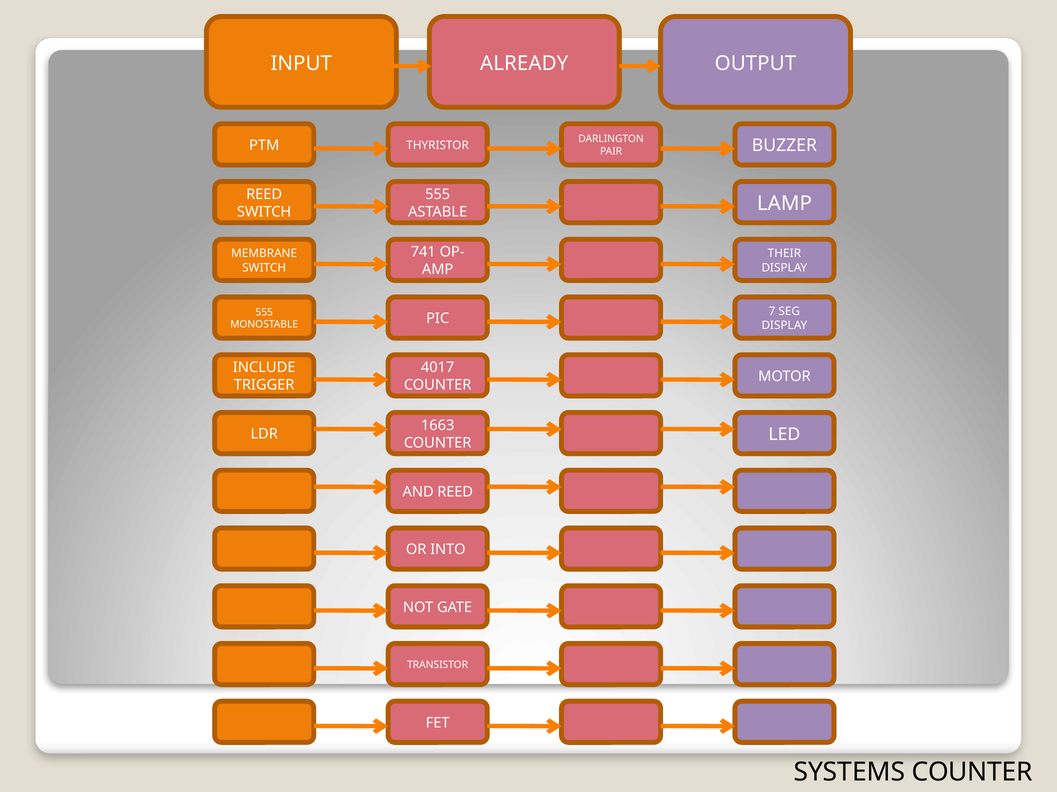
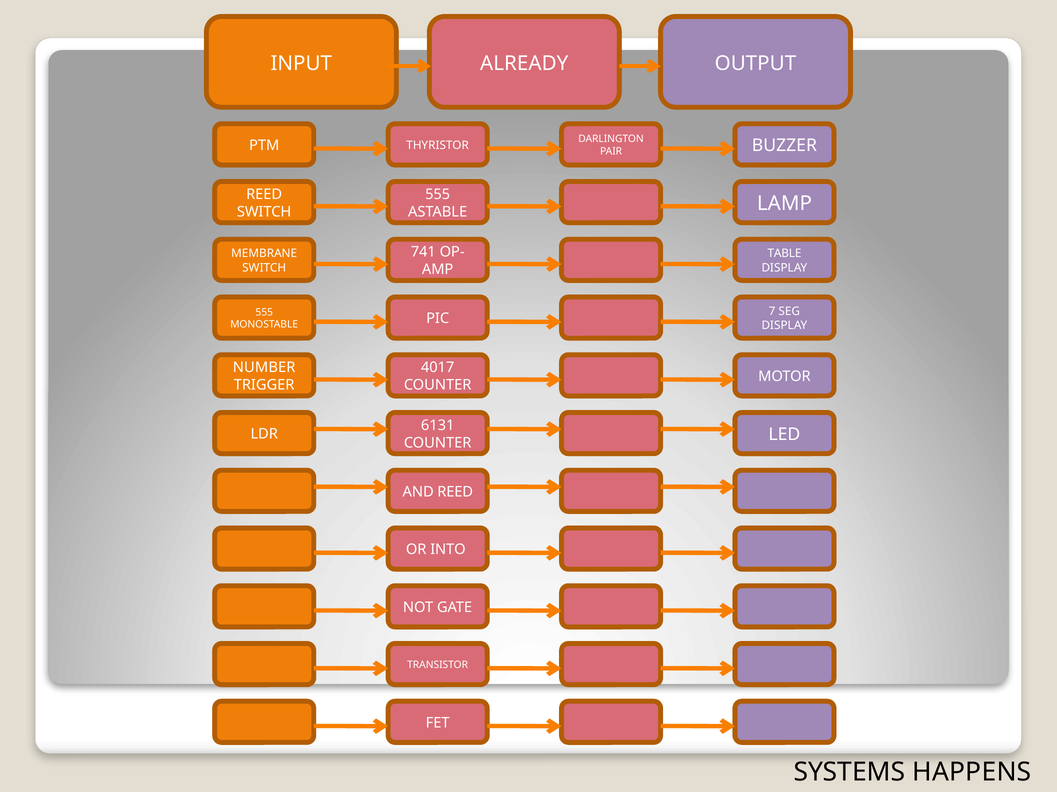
THEIR: THEIR -> TABLE
INCLUDE: INCLUDE -> NUMBER
1663: 1663 -> 6131
SYSTEMS COUNTER: COUNTER -> HAPPENS
